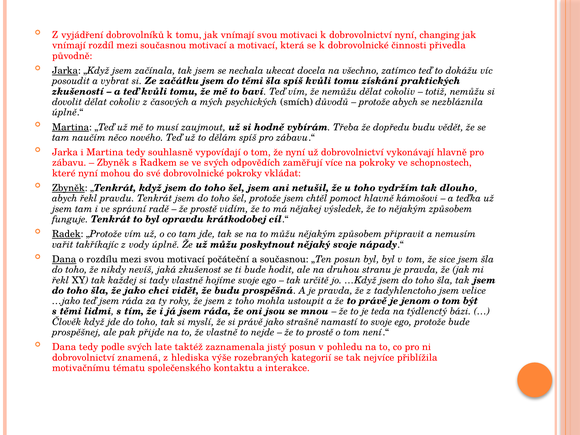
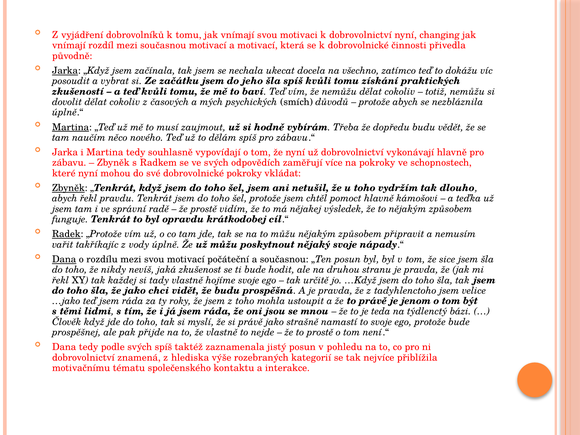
do těmi: těmi -> jeho
svých late: late -> spíš
